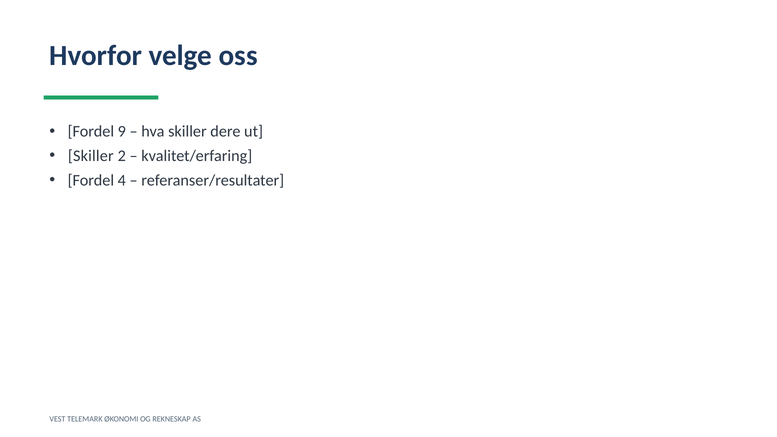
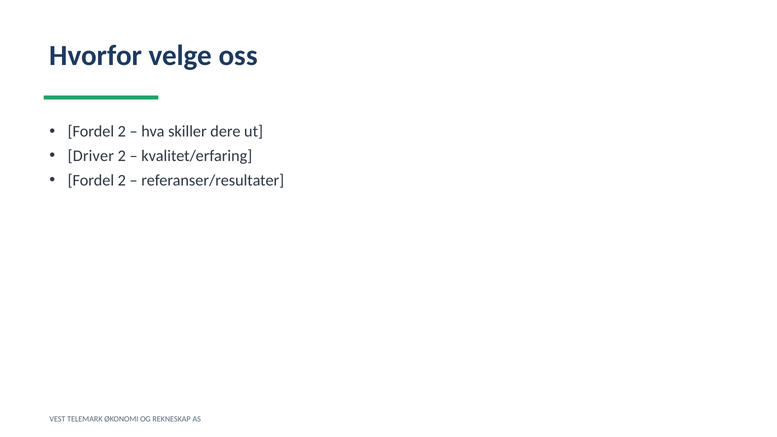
9 at (122, 132): 9 -> 2
Skiller at (91, 156): Skiller -> Driver
4 at (122, 180): 4 -> 2
